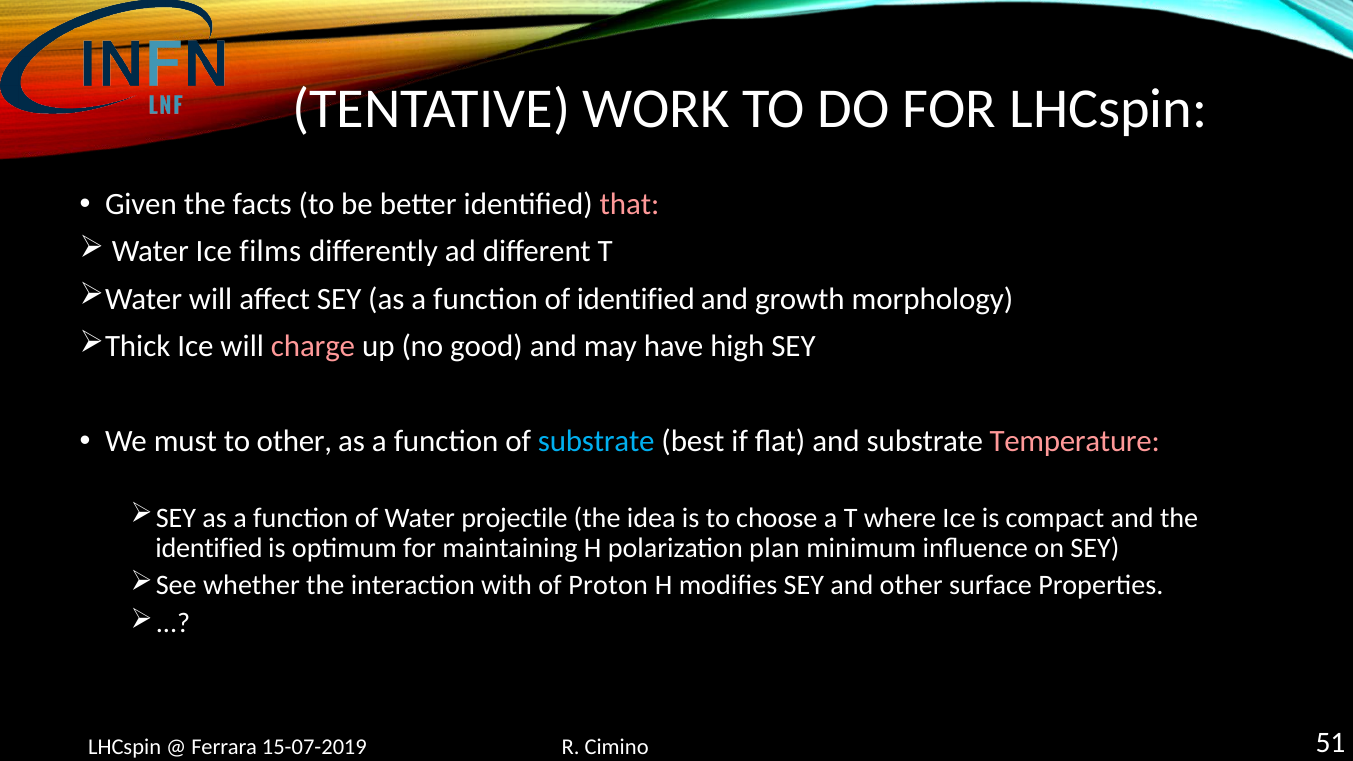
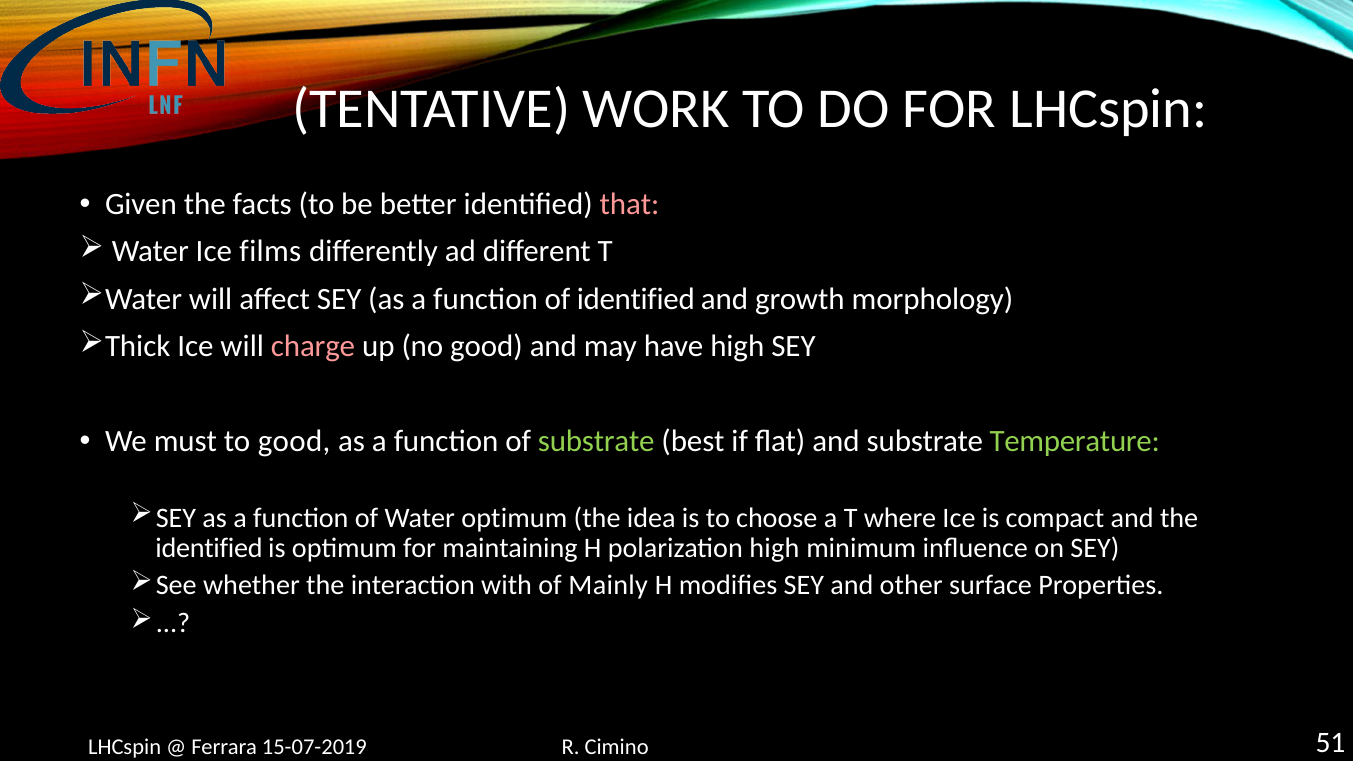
to other: other -> good
substrate at (596, 441) colour: light blue -> light green
Temperature colour: pink -> light green
Water projectile: projectile -> optimum
polarization plan: plan -> high
Proton: Proton -> Mainly
